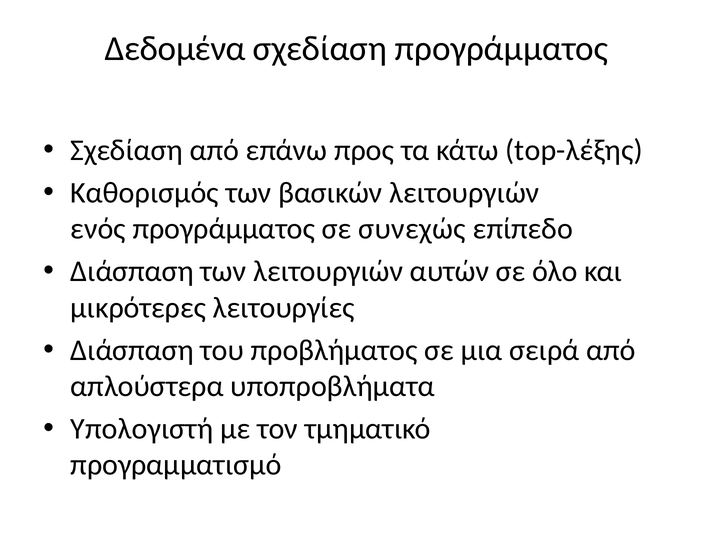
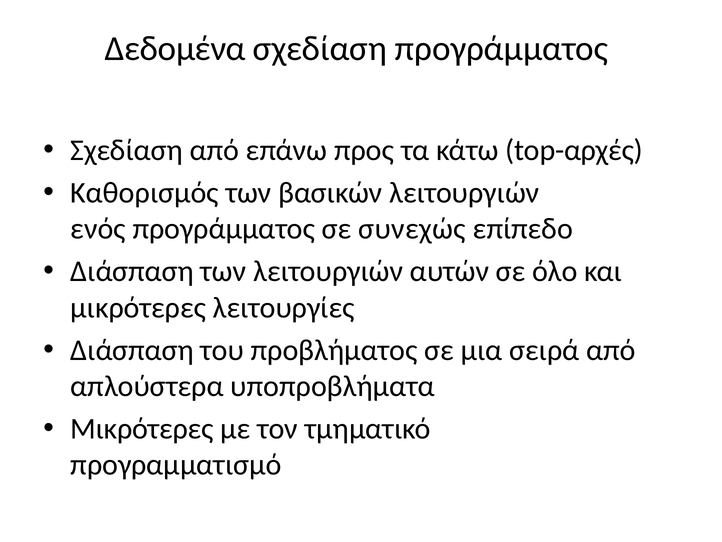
top-λέξης: top-λέξης -> top-αρχές
Υπολογιστή at (142, 429): Υπολογιστή -> Μικρότερες
